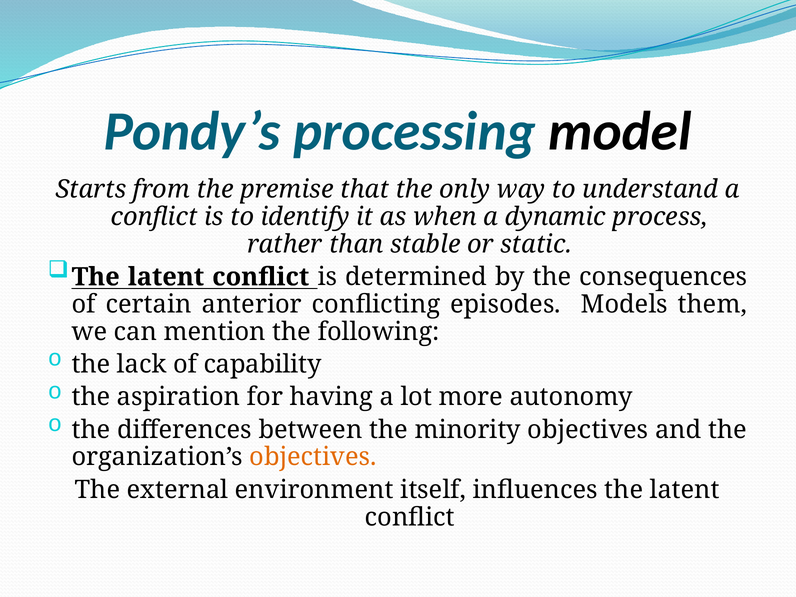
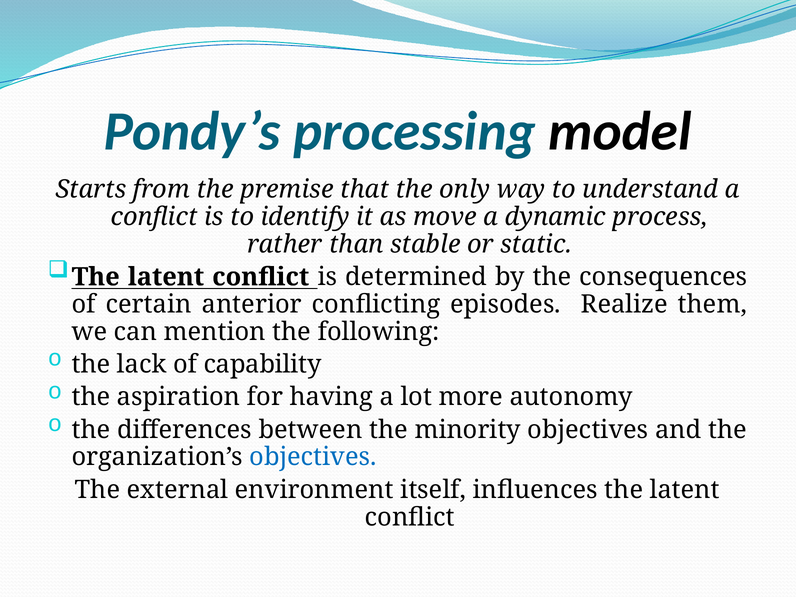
when: when -> move
Models: Models -> Realize
objectives at (313, 457) colour: orange -> blue
